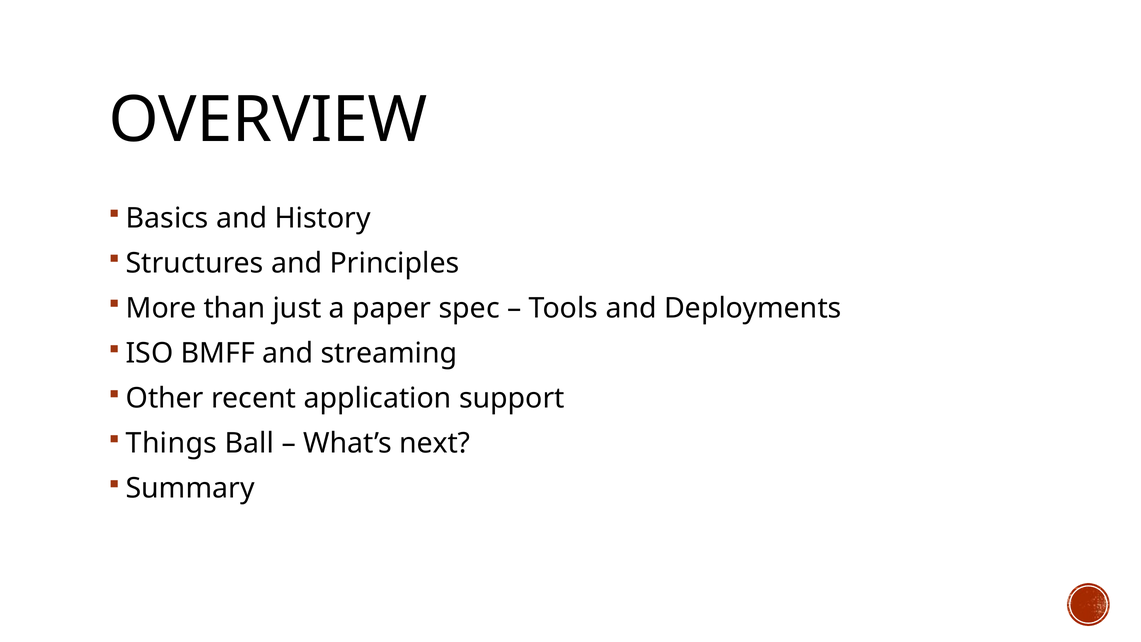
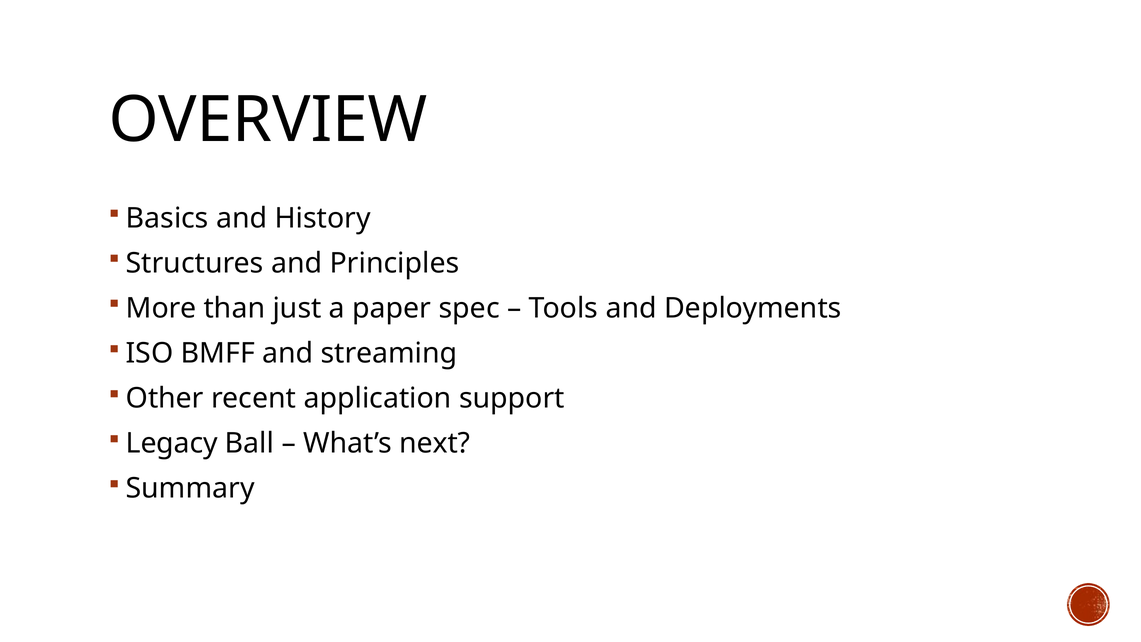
Things: Things -> Legacy
